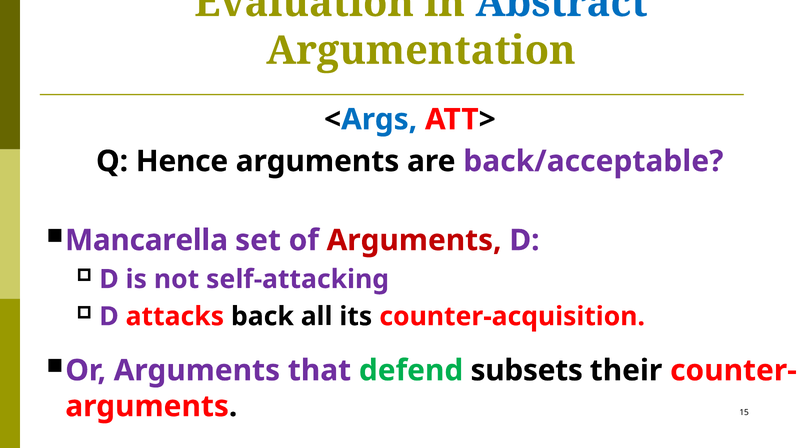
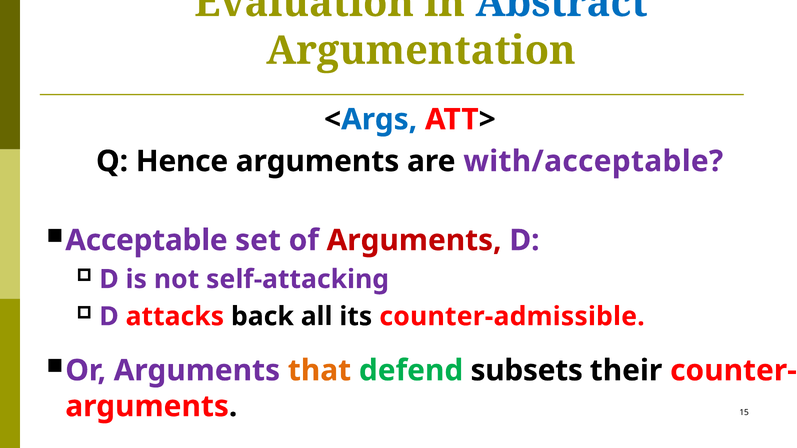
back/acceptable: back/acceptable -> with/acceptable
Mancarella: Mancarella -> Acceptable
counter-acquisition: counter-acquisition -> counter-admissible
that colour: purple -> orange
